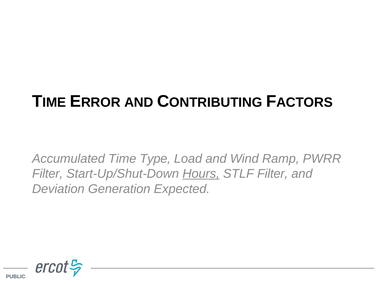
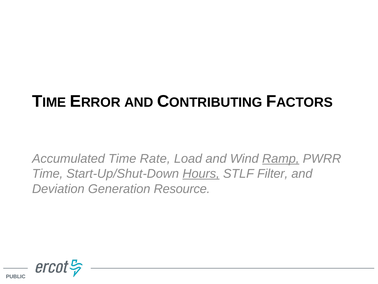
Type: Type -> Rate
Ramp underline: none -> present
Filter at (48, 173): Filter -> Time
Expected: Expected -> Resource
